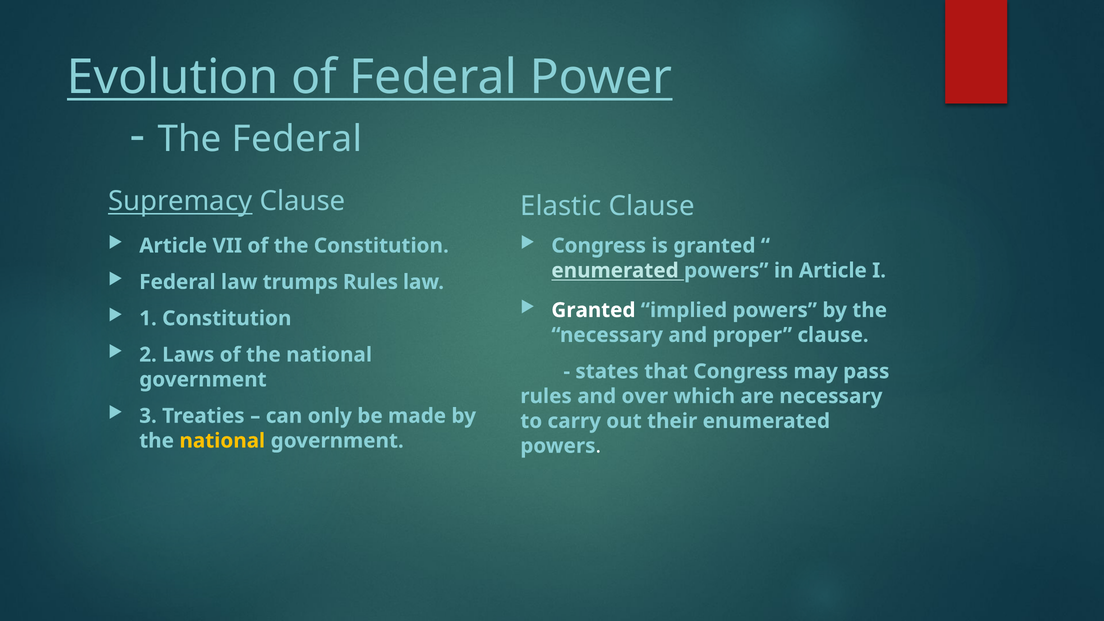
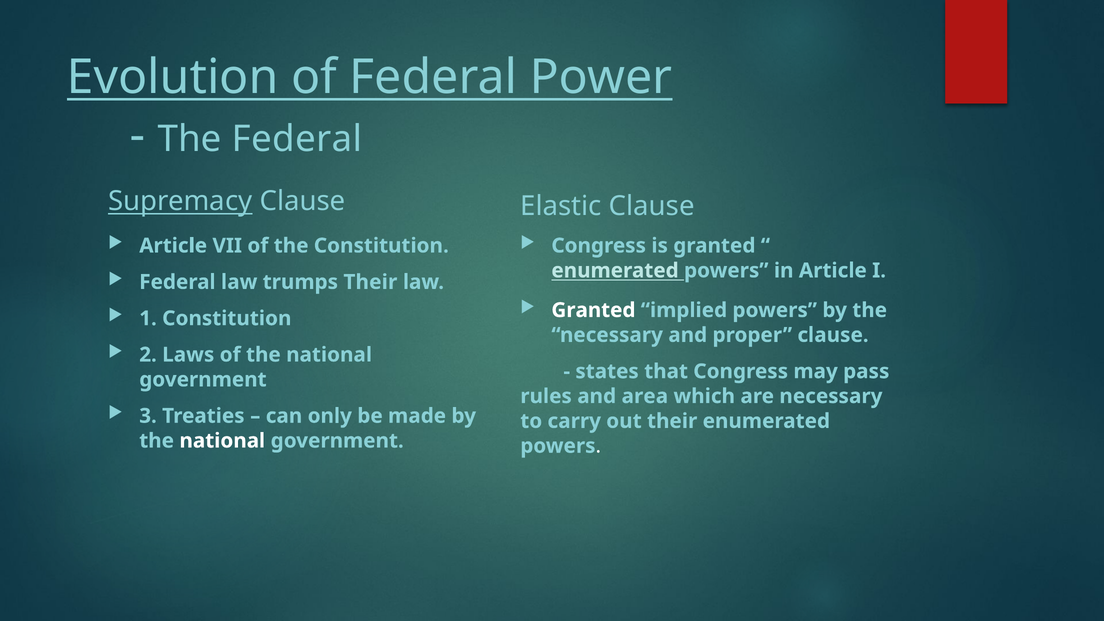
trumps Rules: Rules -> Their
over: over -> area
national at (222, 441) colour: yellow -> white
